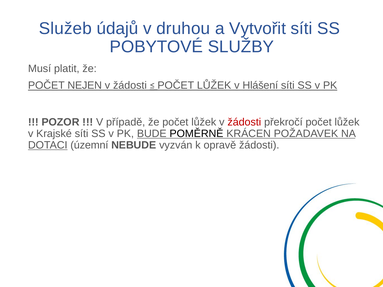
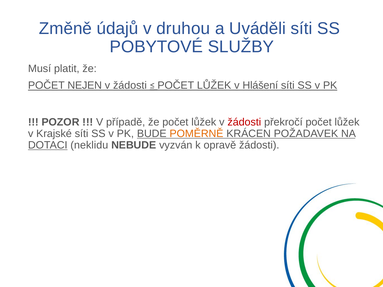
Služeb: Služeb -> Změně
Vytvořit: Vytvořit -> Uváděli
POMĚRNĚ colour: black -> orange
územní: územní -> neklidu
